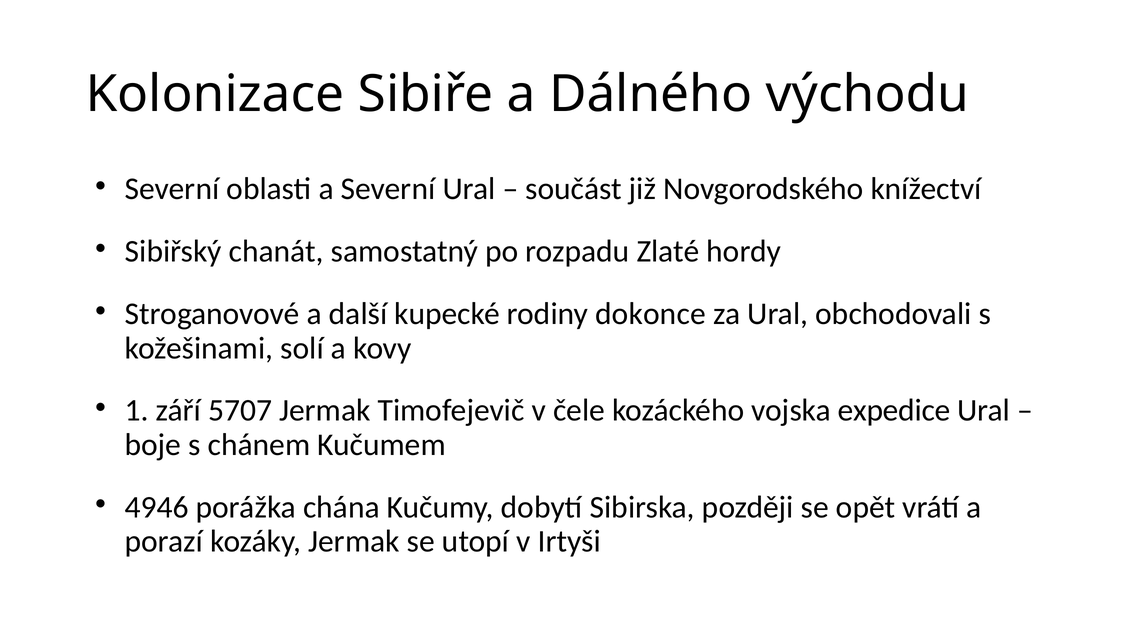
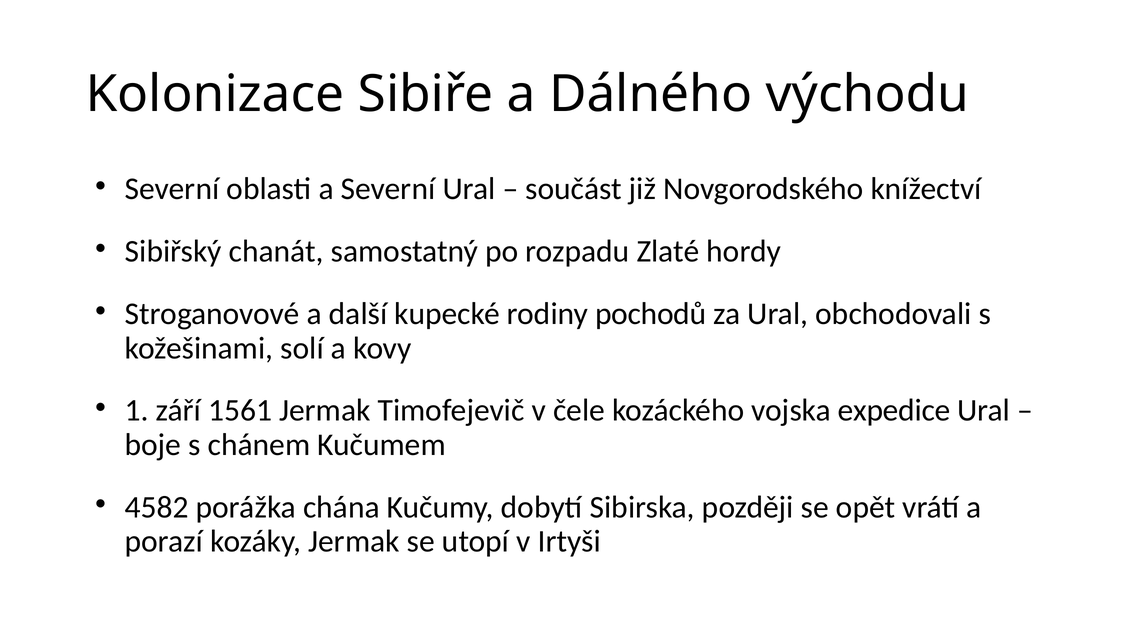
dokonce: dokonce -> pochodů
5707: 5707 -> 1561
4946: 4946 -> 4582
